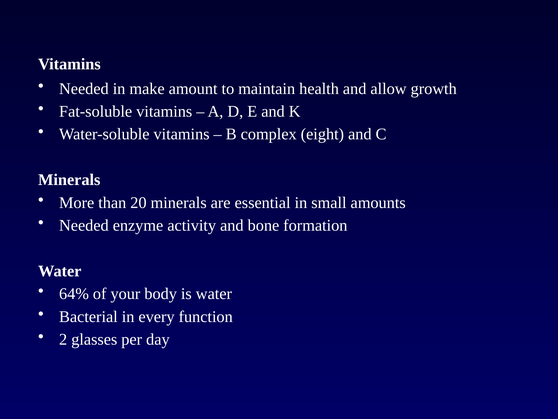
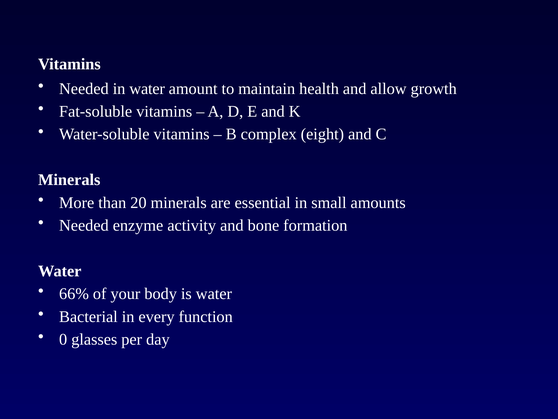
in make: make -> water
64%: 64% -> 66%
2: 2 -> 0
